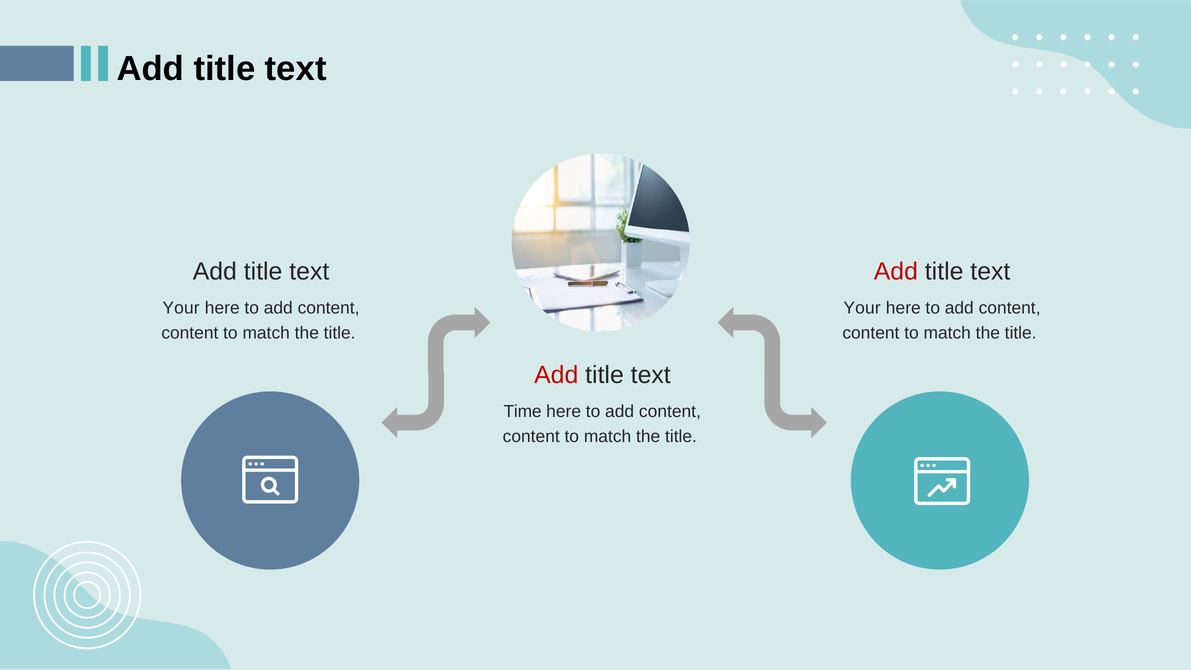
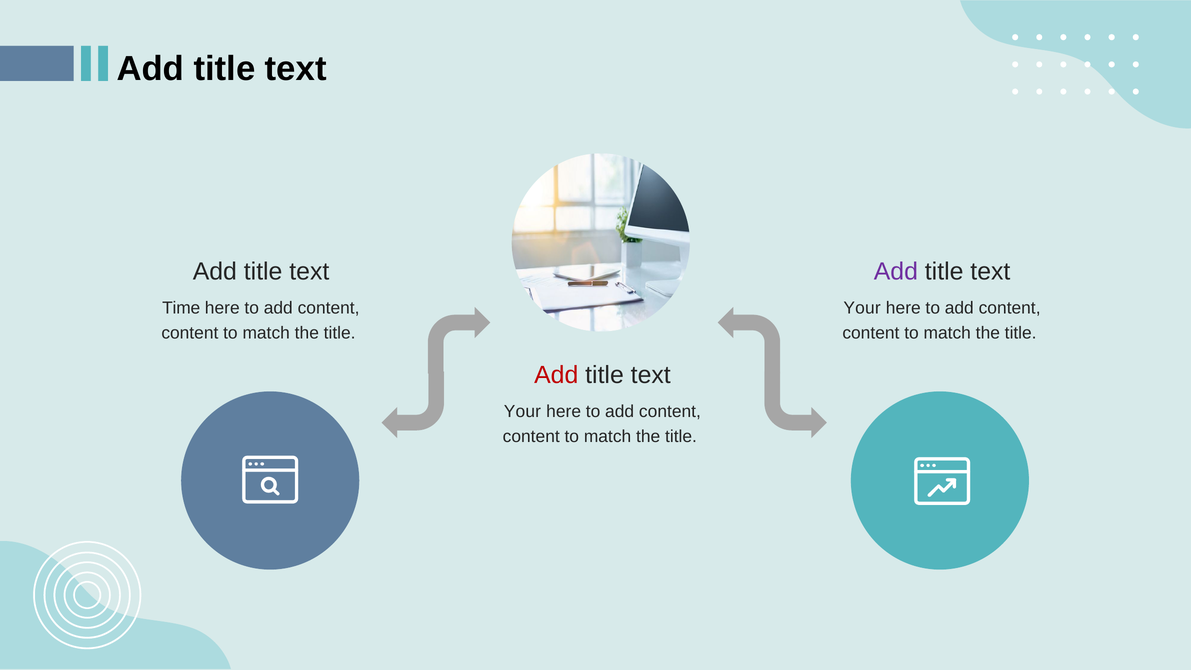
Add at (896, 272) colour: red -> purple
Your at (181, 308): Your -> Time
Time at (523, 412): Time -> Your
